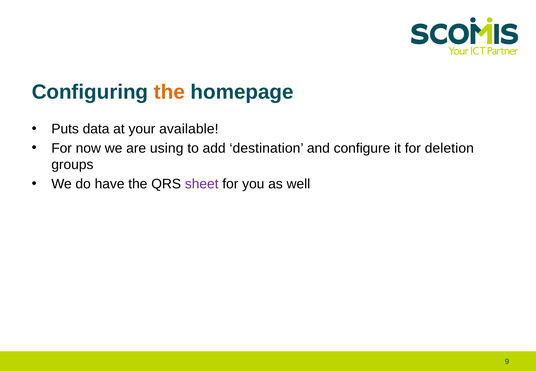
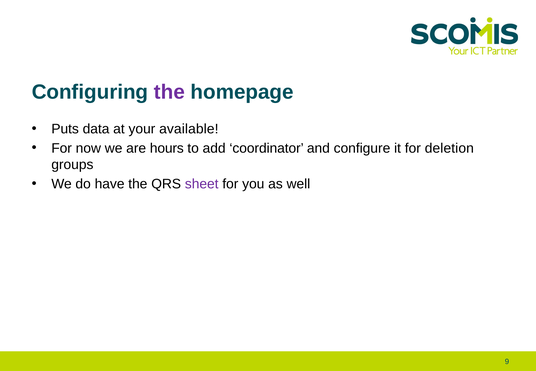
the at (169, 92) colour: orange -> purple
using: using -> hours
destination: destination -> coordinator
